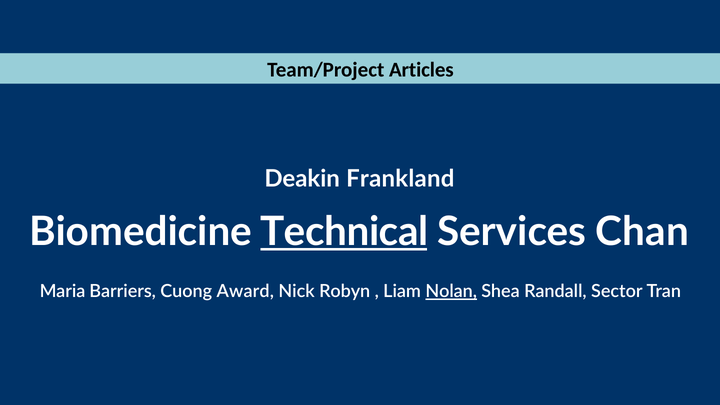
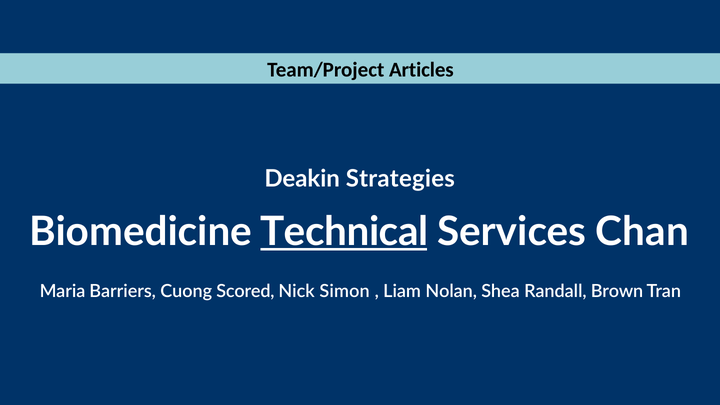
Frankland: Frankland -> Strategies
Award: Award -> Scored
Robyn: Robyn -> Simon
Nolan underline: present -> none
Sector: Sector -> Brown
